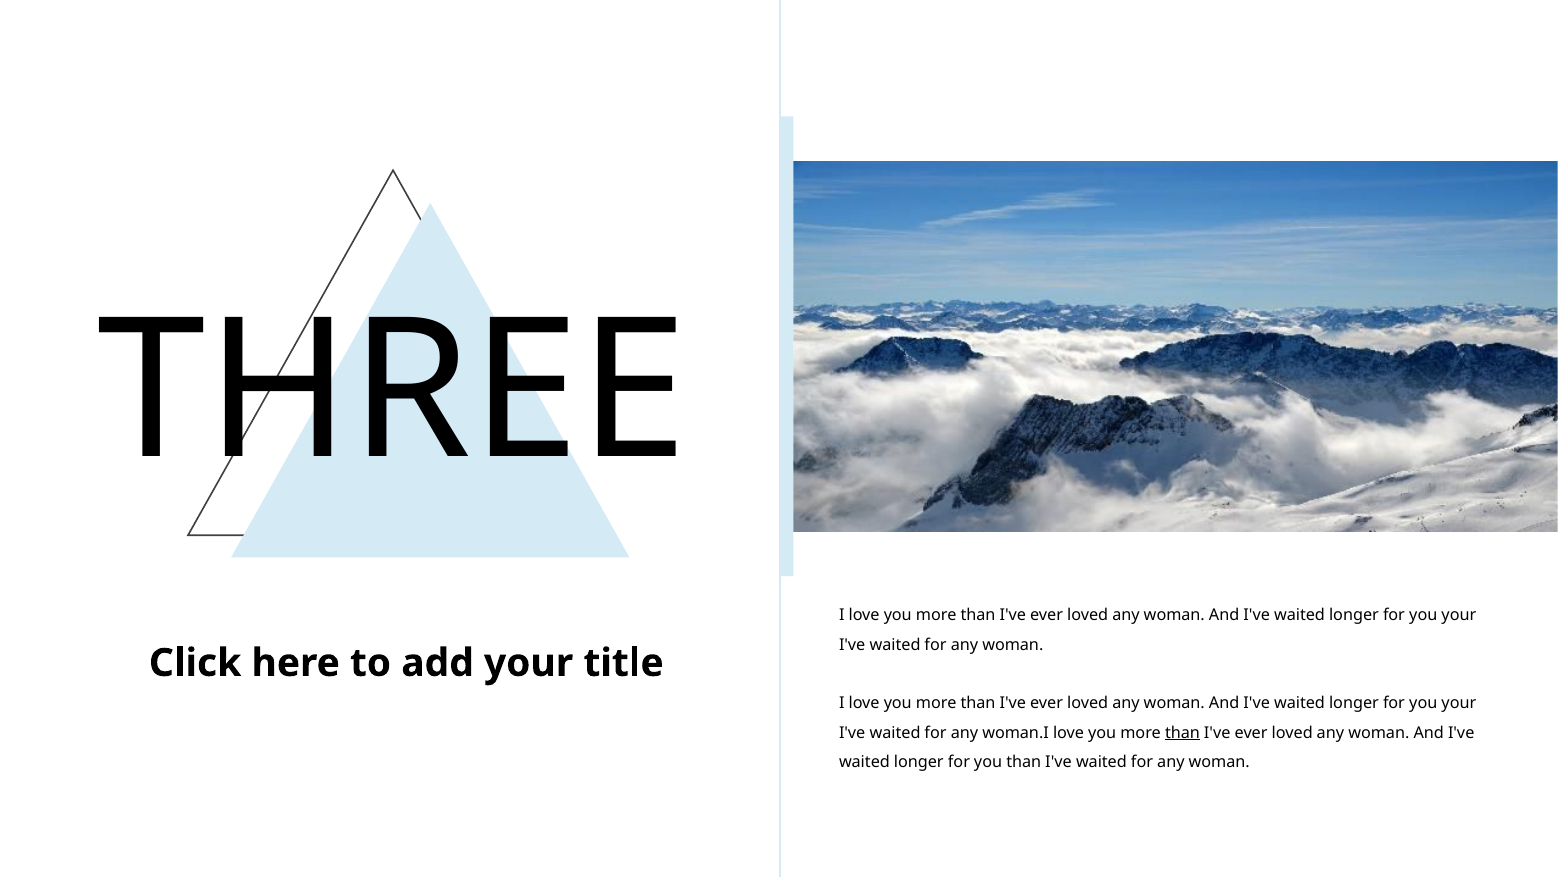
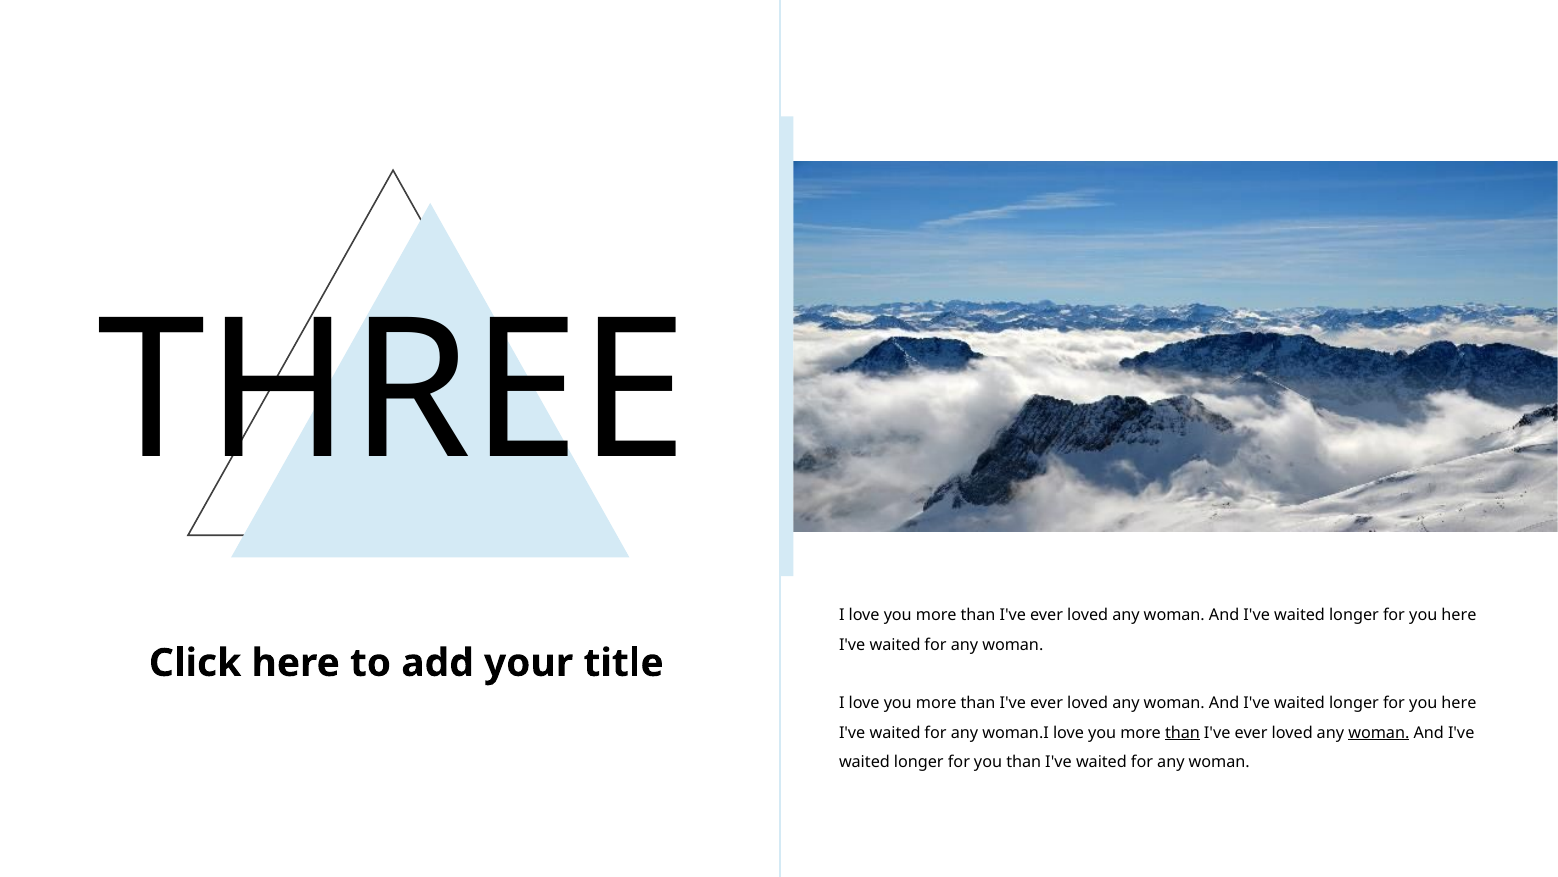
your at (1459, 615): your -> here
your at (1459, 703): your -> here
woman at (1379, 732) underline: none -> present
